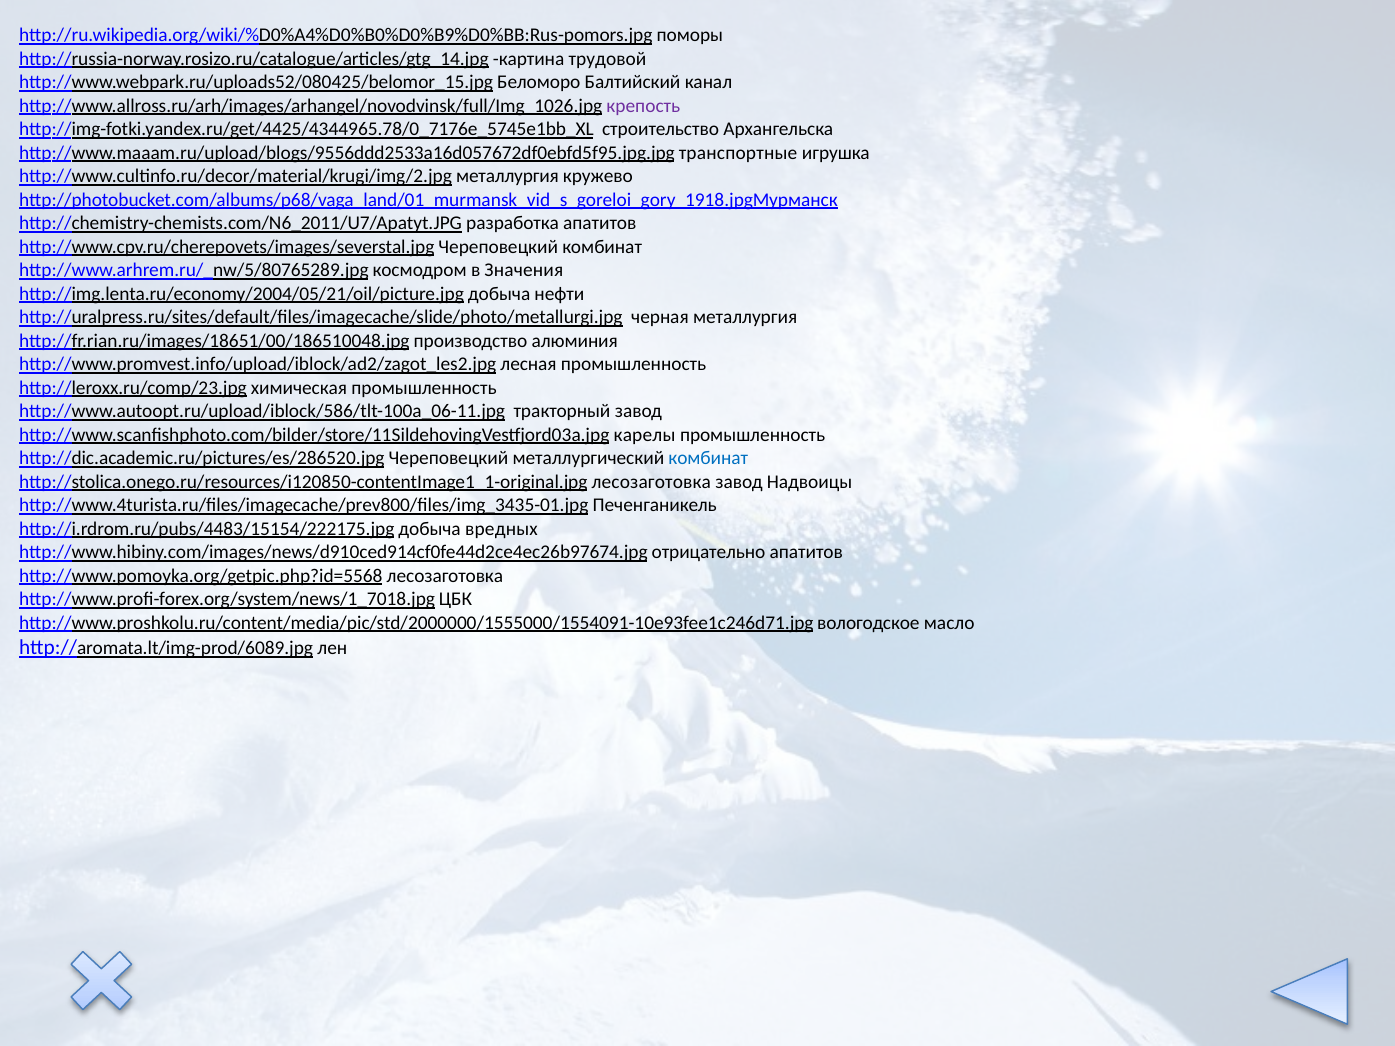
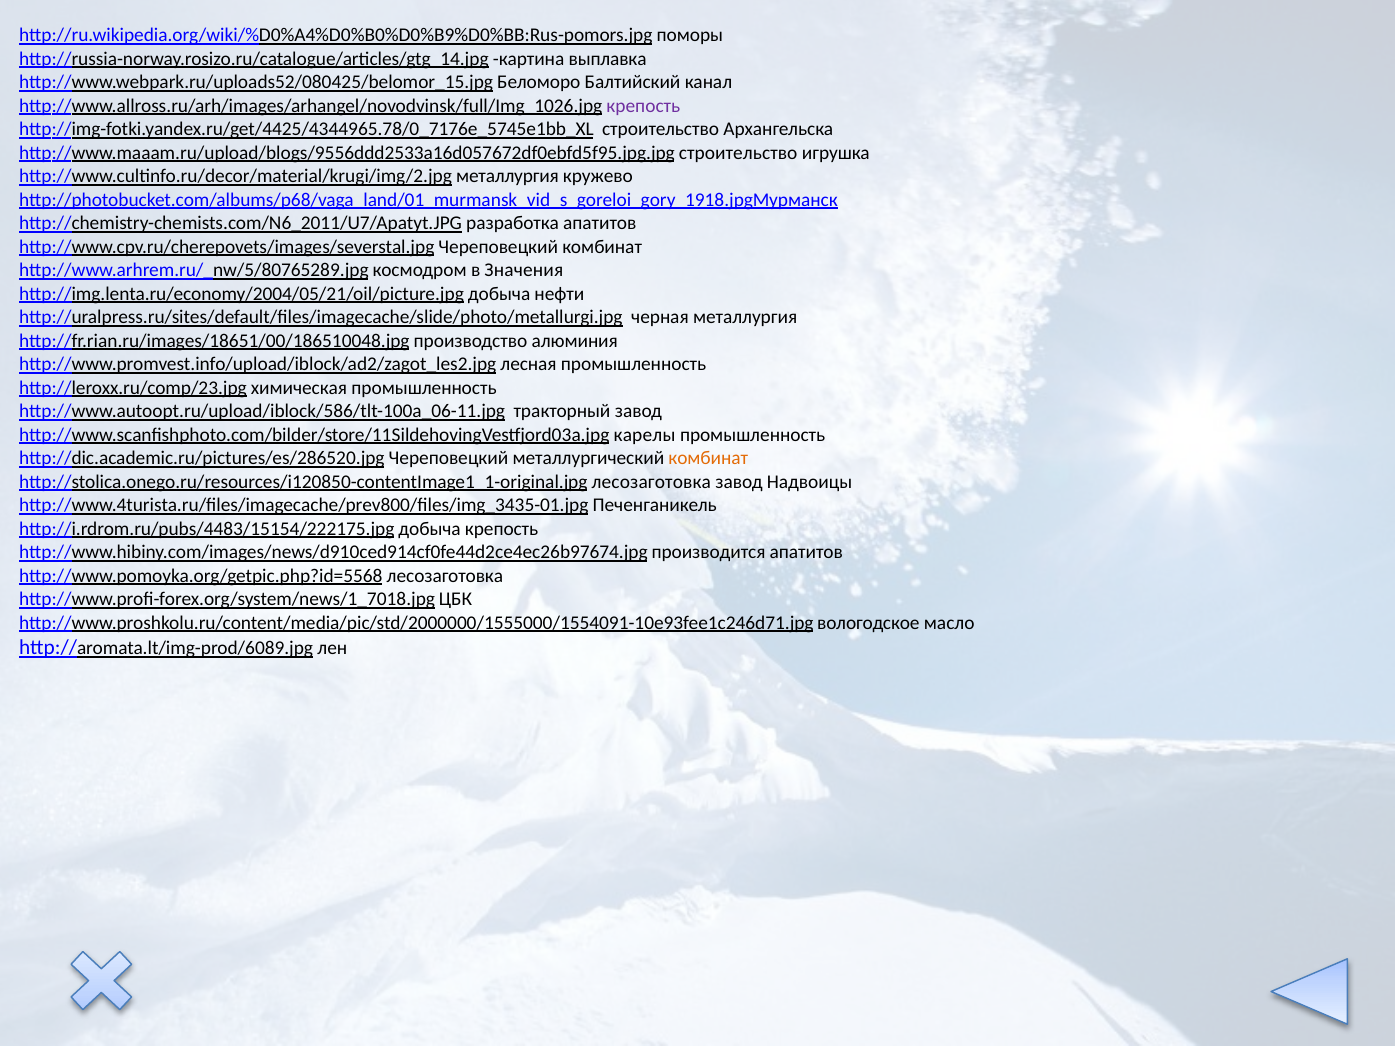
трудовой: трудовой -> выплавка
http://www.maaam.ru/upload/blogs/9556ddd2533a16d057672df0ebfd5f95.jpg.jpg транспортные: транспортные -> строительство
комбинат at (708, 458) colour: blue -> orange
добыча вредных: вредных -> крепость
отрицательно: отрицательно -> производится
